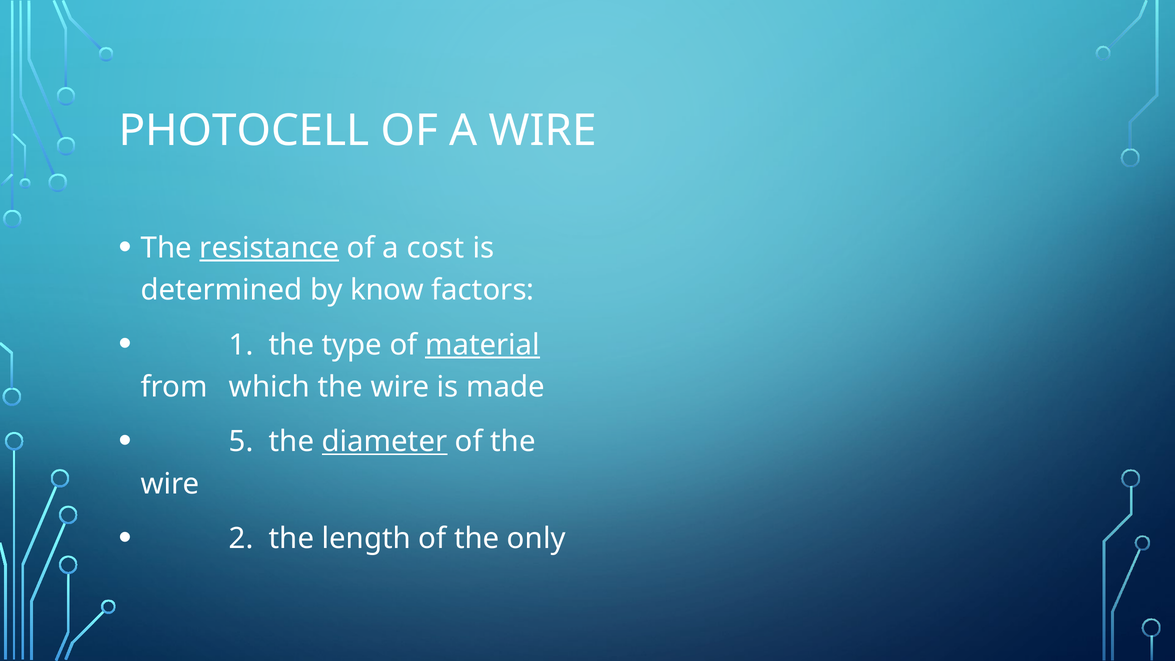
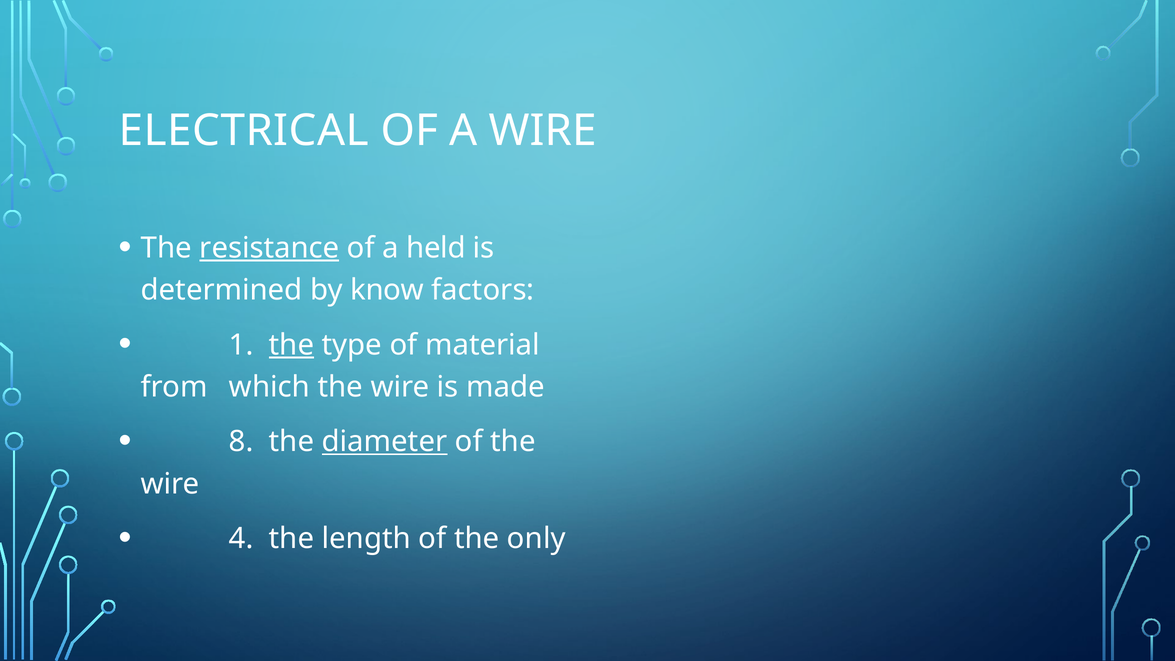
PHOTOCELL: PHOTOCELL -> ELECTRICAL
cost: cost -> held
the at (292, 345) underline: none -> present
material underline: present -> none
5: 5 -> 8
2: 2 -> 4
